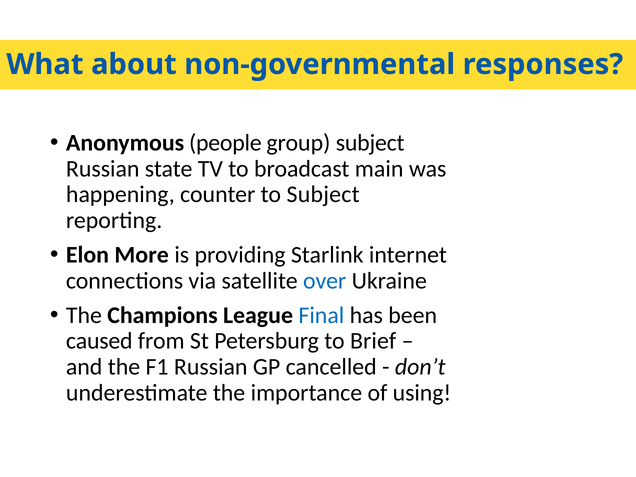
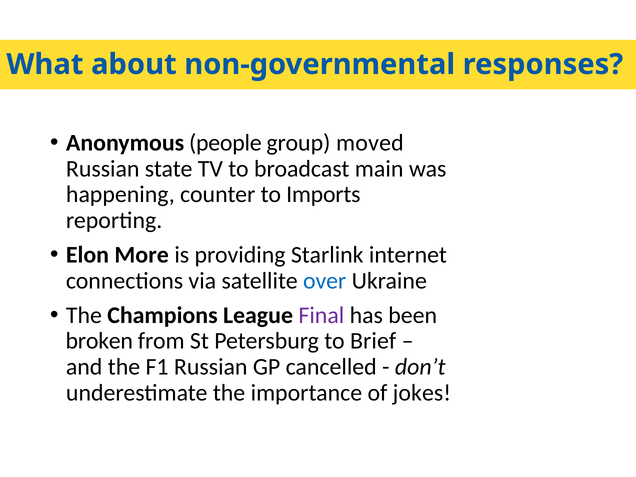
group subject: subject -> moved
to Subject: Subject -> Imports
Final colour: blue -> purple
caused: caused -> broken
using: using -> jokes
